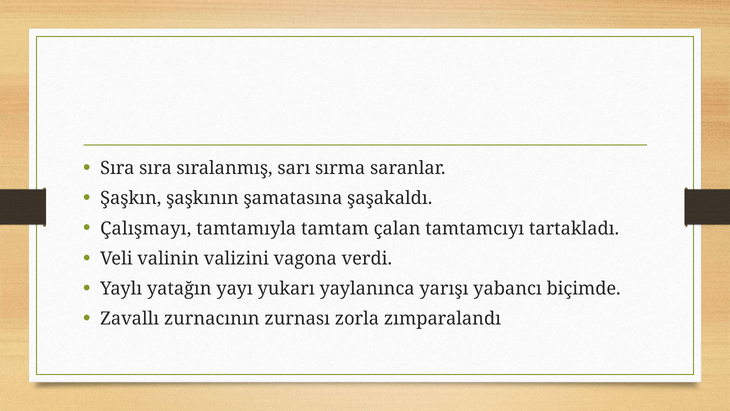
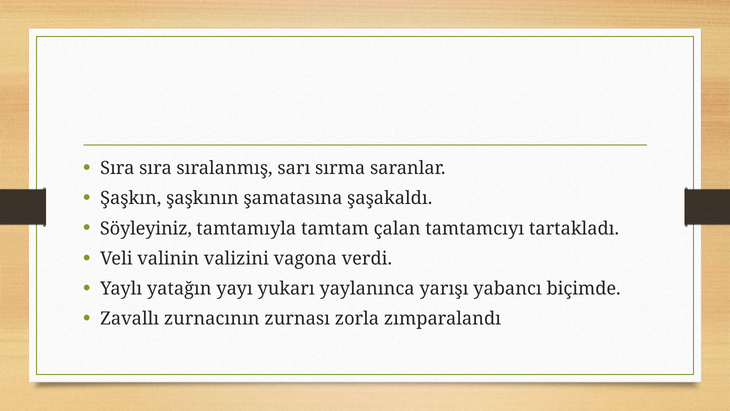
Çalışmayı: Çalışmayı -> Söyleyiniz
